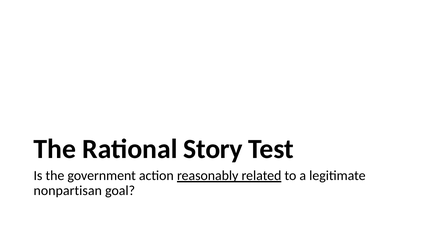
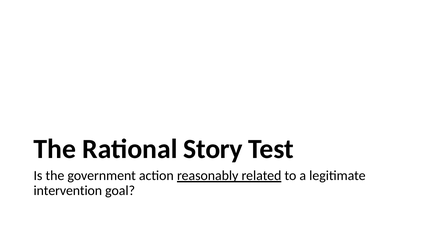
nonpartisan: nonpartisan -> intervention
